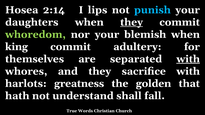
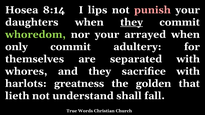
2:14: 2:14 -> 8:14
punish colour: light blue -> pink
blemish: blemish -> arrayed
king: king -> only
with at (188, 59) underline: present -> none
hath: hath -> lieth
